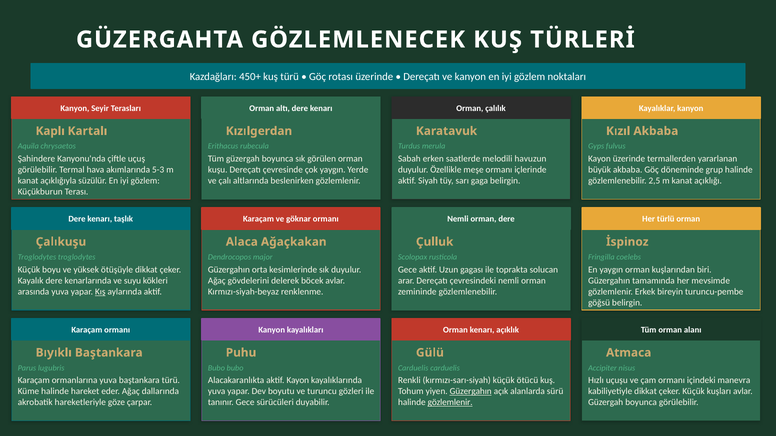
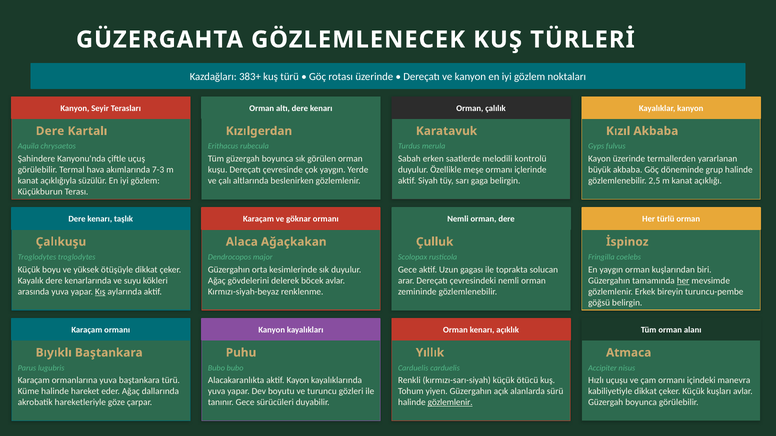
450+: 450+ -> 383+
Kaplı at (50, 131): Kaplı -> Dere
havuzun: havuzun -> kontrolü
5-3: 5-3 -> 7-3
her at (683, 281) underline: none -> present
Gülü: Gülü -> Yıllık
Güzergahın at (471, 392) underline: present -> none
